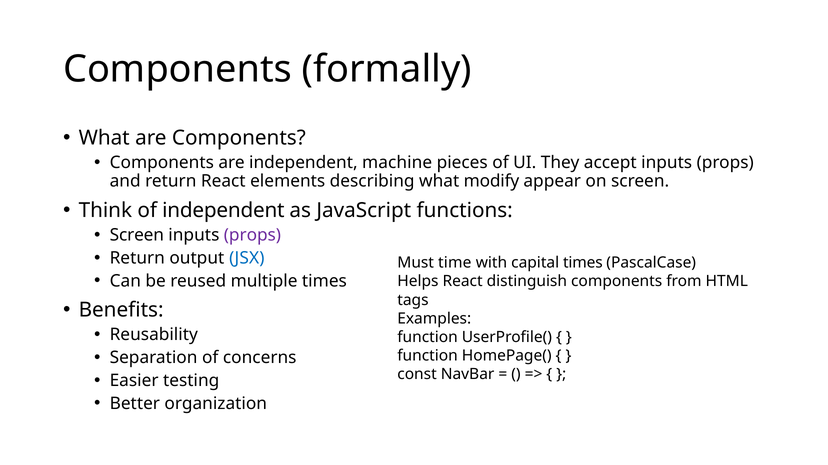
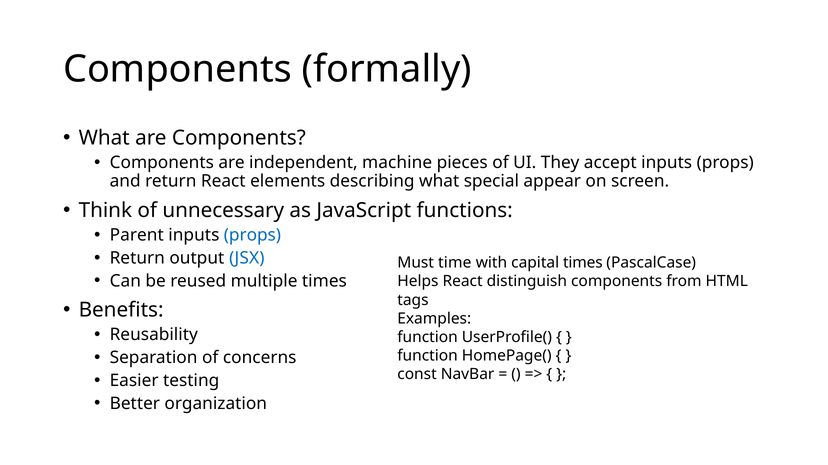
modify: modify -> special
of independent: independent -> unnecessary
Screen at (137, 235): Screen -> Parent
props at (252, 235) colour: purple -> blue
